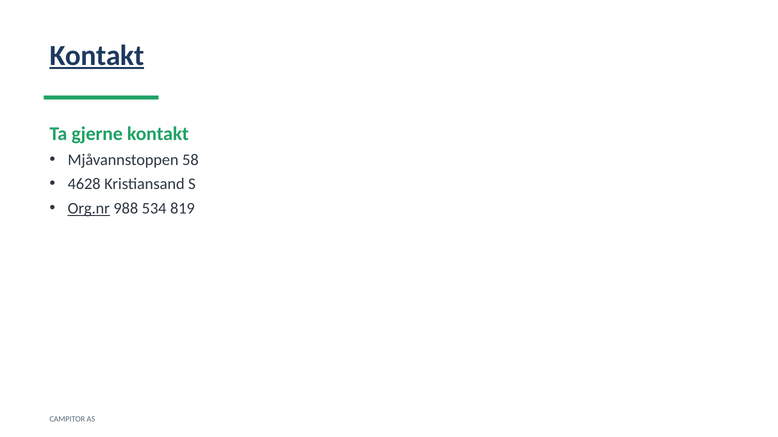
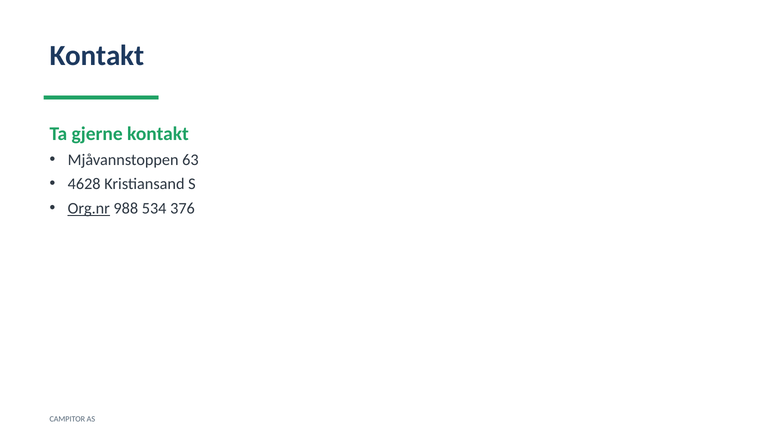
Kontakt at (97, 56) underline: present -> none
58: 58 -> 63
819: 819 -> 376
